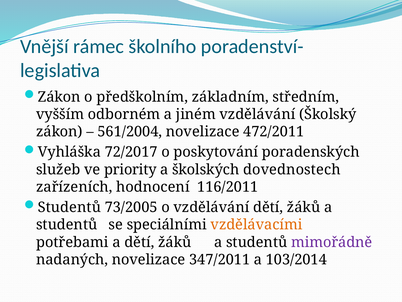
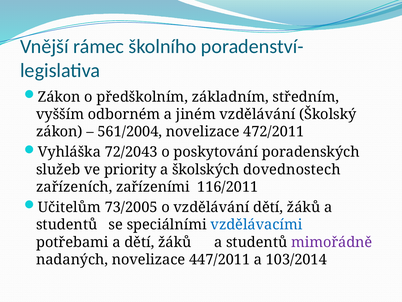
72/2017: 72/2017 -> 72/2043
hodnocení: hodnocení -> zařízeními
Studentů at (69, 207): Studentů -> Učitelům
vzdělávacími colour: orange -> blue
347/2011: 347/2011 -> 447/2011
